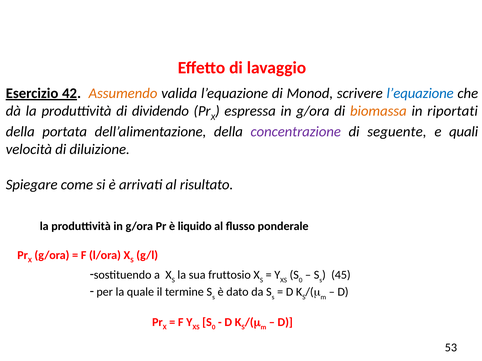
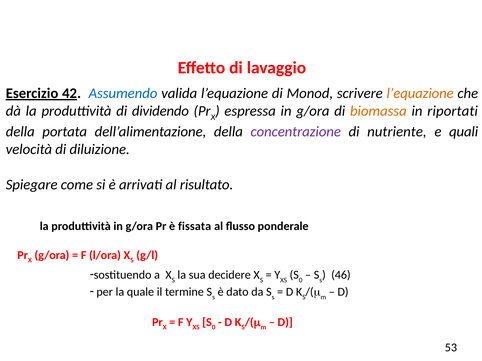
Assumendo colour: orange -> blue
l’equazione at (420, 93) colour: blue -> orange
seguente: seguente -> nutriente
liquido: liquido -> fissata
fruttosio: fruttosio -> decidere
45: 45 -> 46
